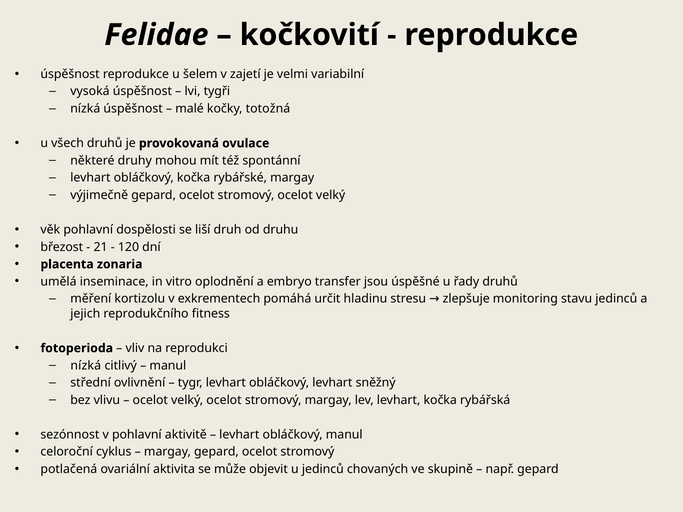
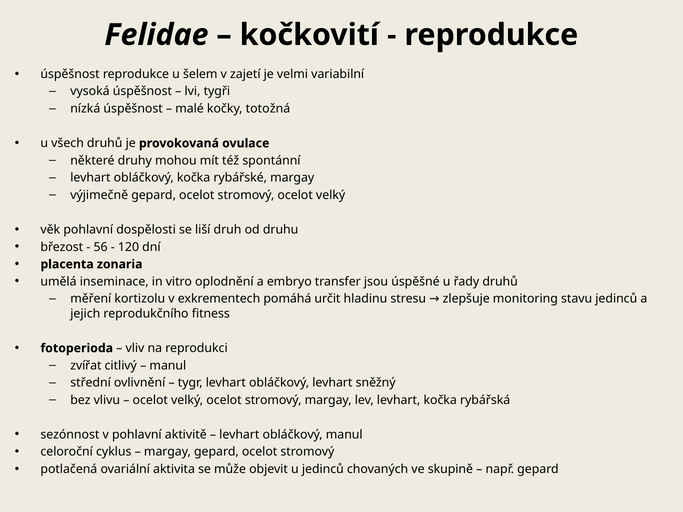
21: 21 -> 56
nízká at (86, 366): nízká -> zvířat
